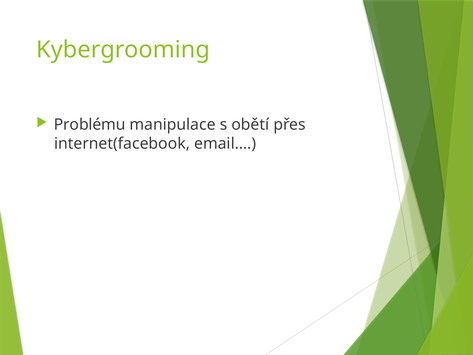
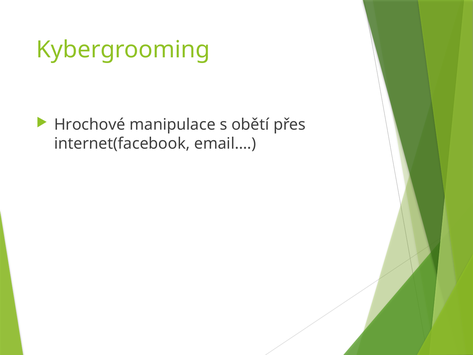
Problému: Problému -> Hrochové
